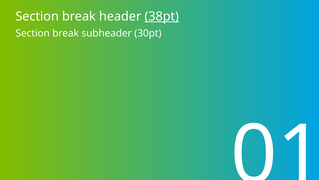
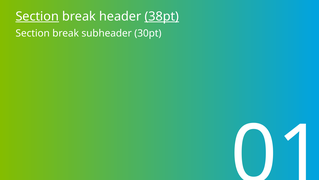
Section at (37, 16) underline: none -> present
